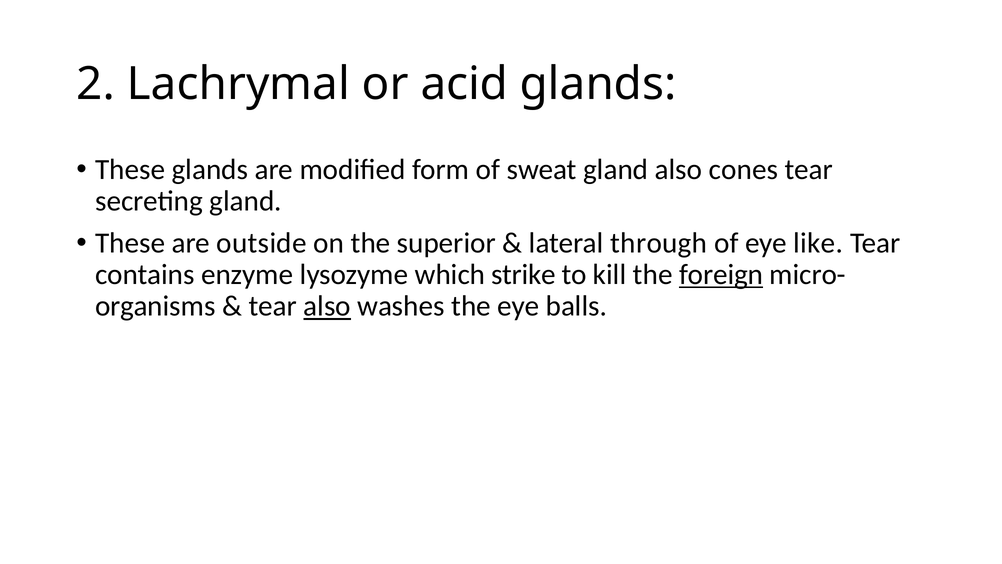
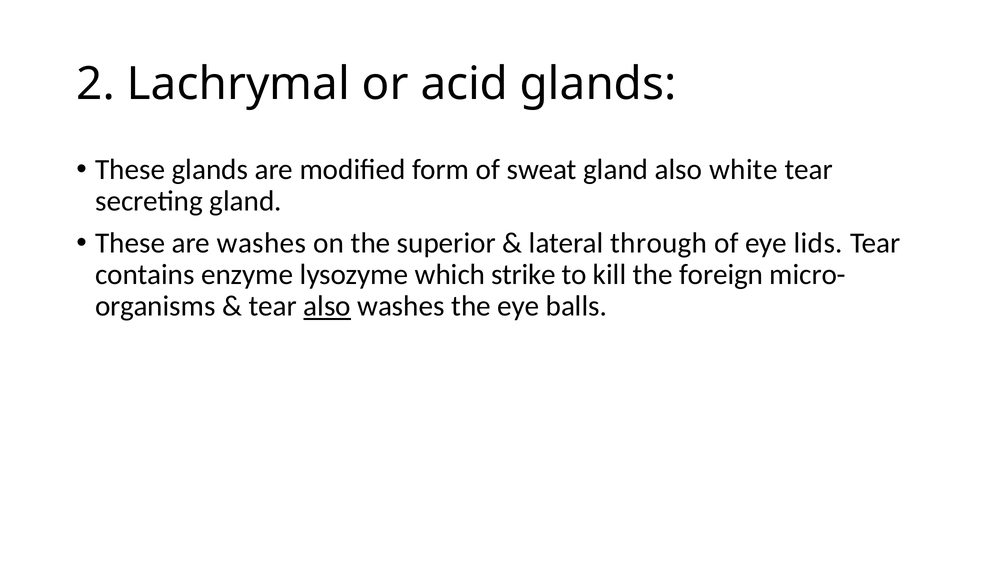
cones: cones -> white
are outside: outside -> washes
like: like -> lids
foreign underline: present -> none
